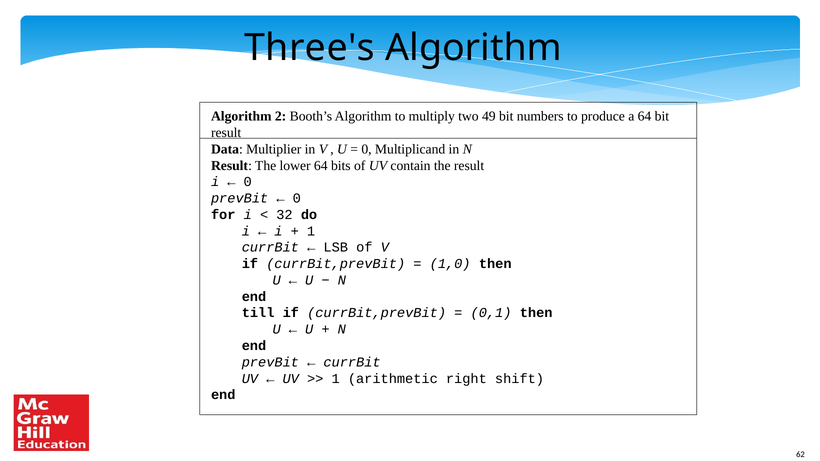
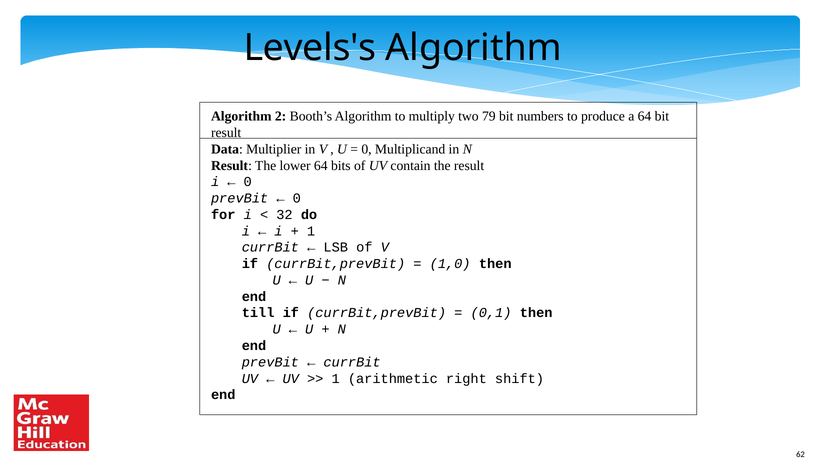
Three's: Three's -> Levels's
49: 49 -> 79
